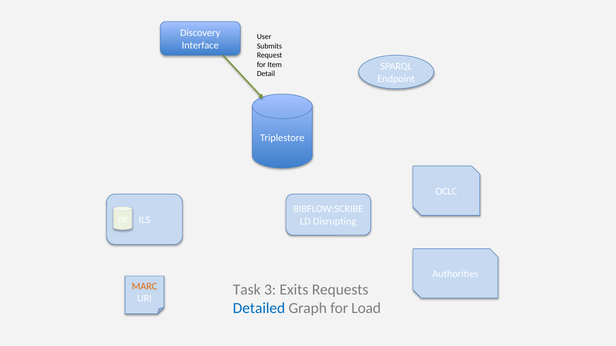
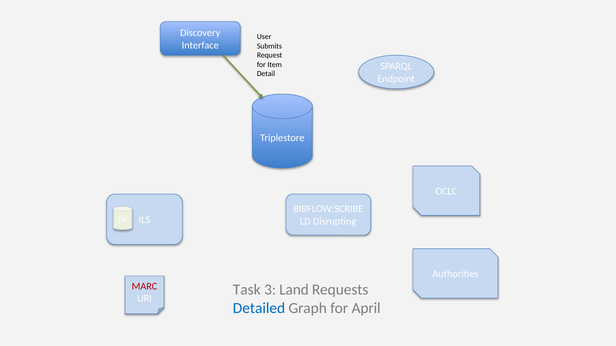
MARC colour: orange -> red
Exits: Exits -> Land
Load: Load -> April
